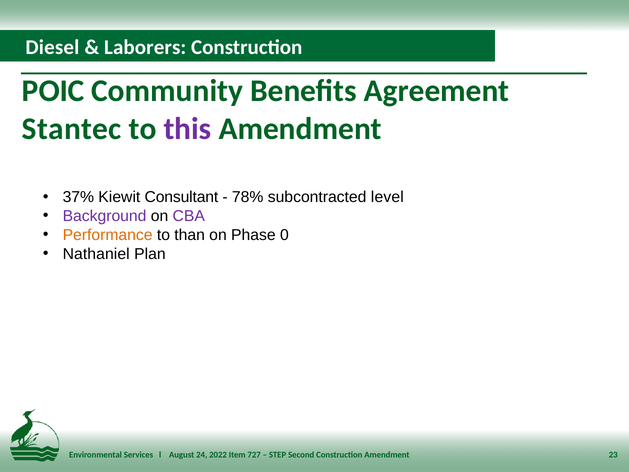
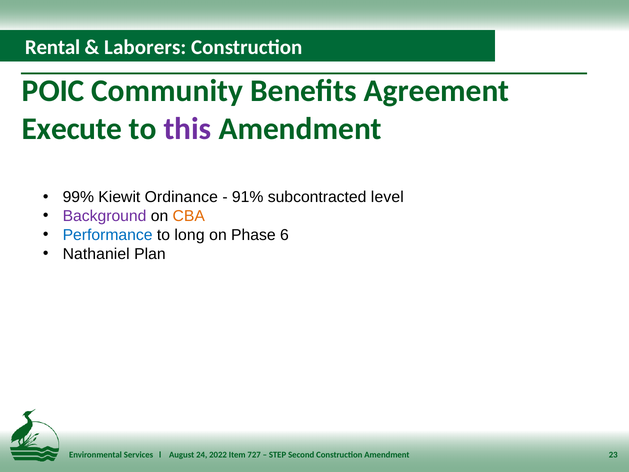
Diesel: Diesel -> Rental
Stantec: Stantec -> Execute
37%: 37% -> 99%
Consultant: Consultant -> Ordinance
78%: 78% -> 91%
CBA colour: purple -> orange
Performance colour: orange -> blue
than: than -> long
0: 0 -> 6
